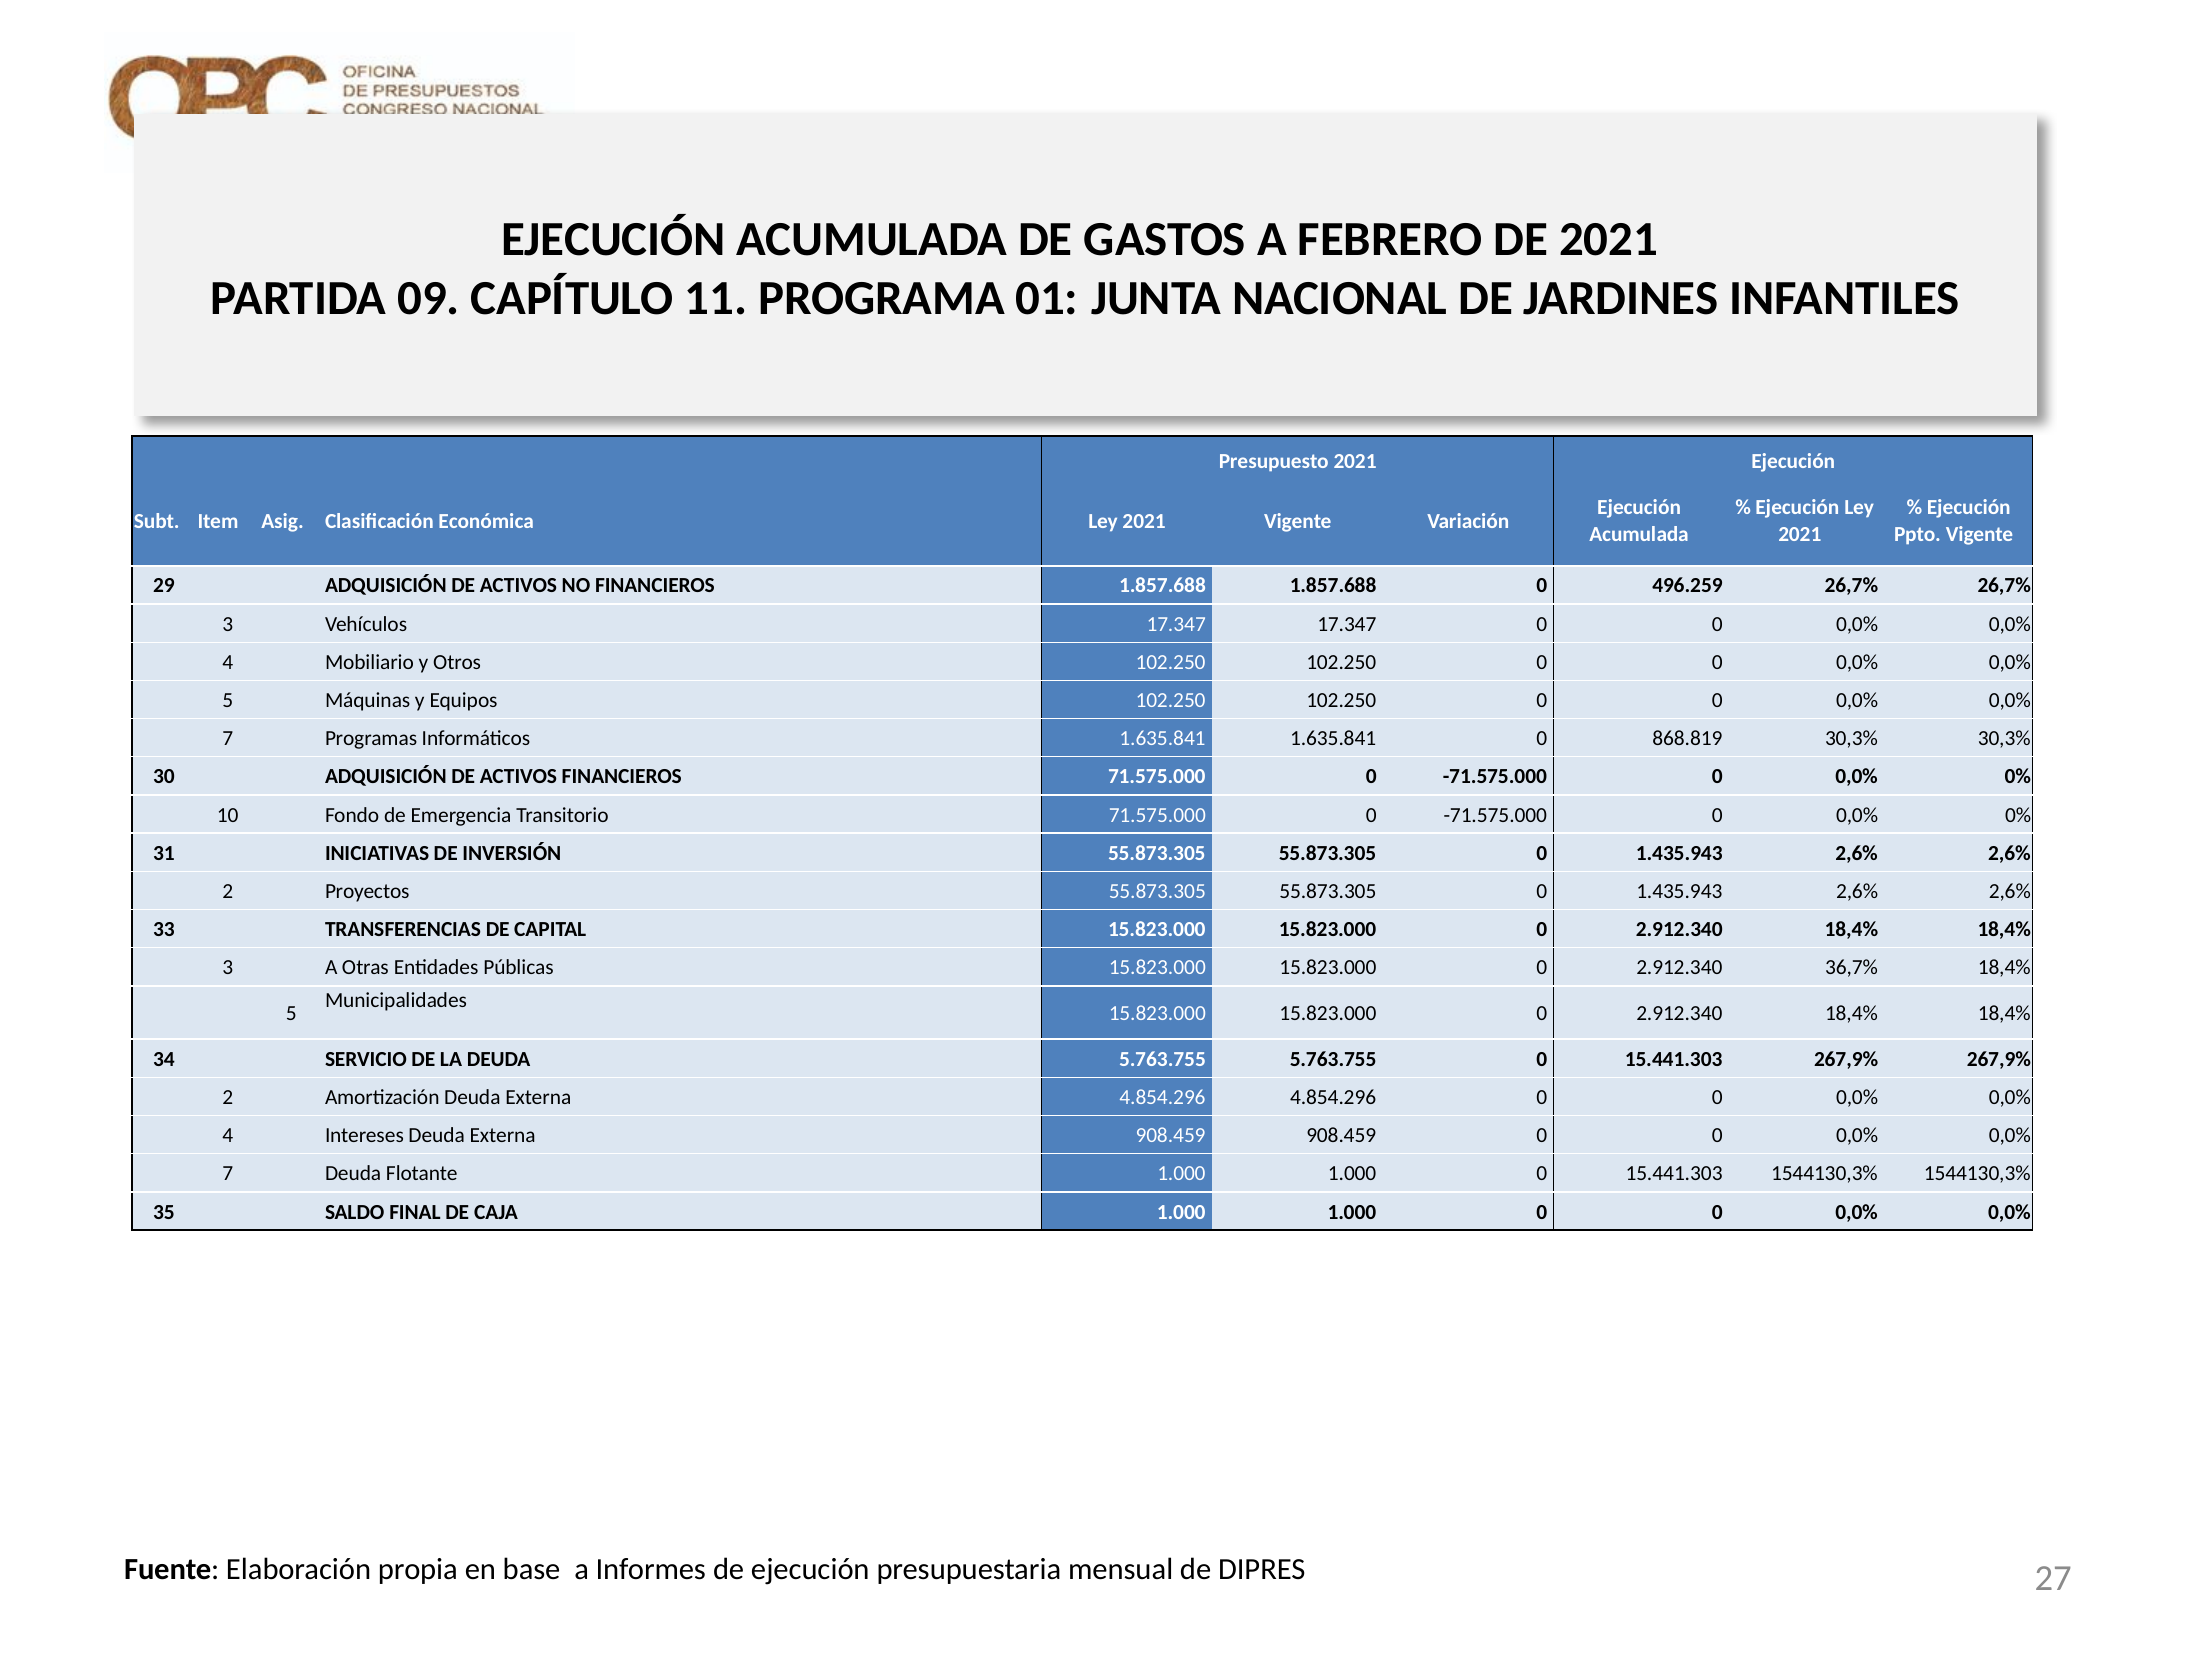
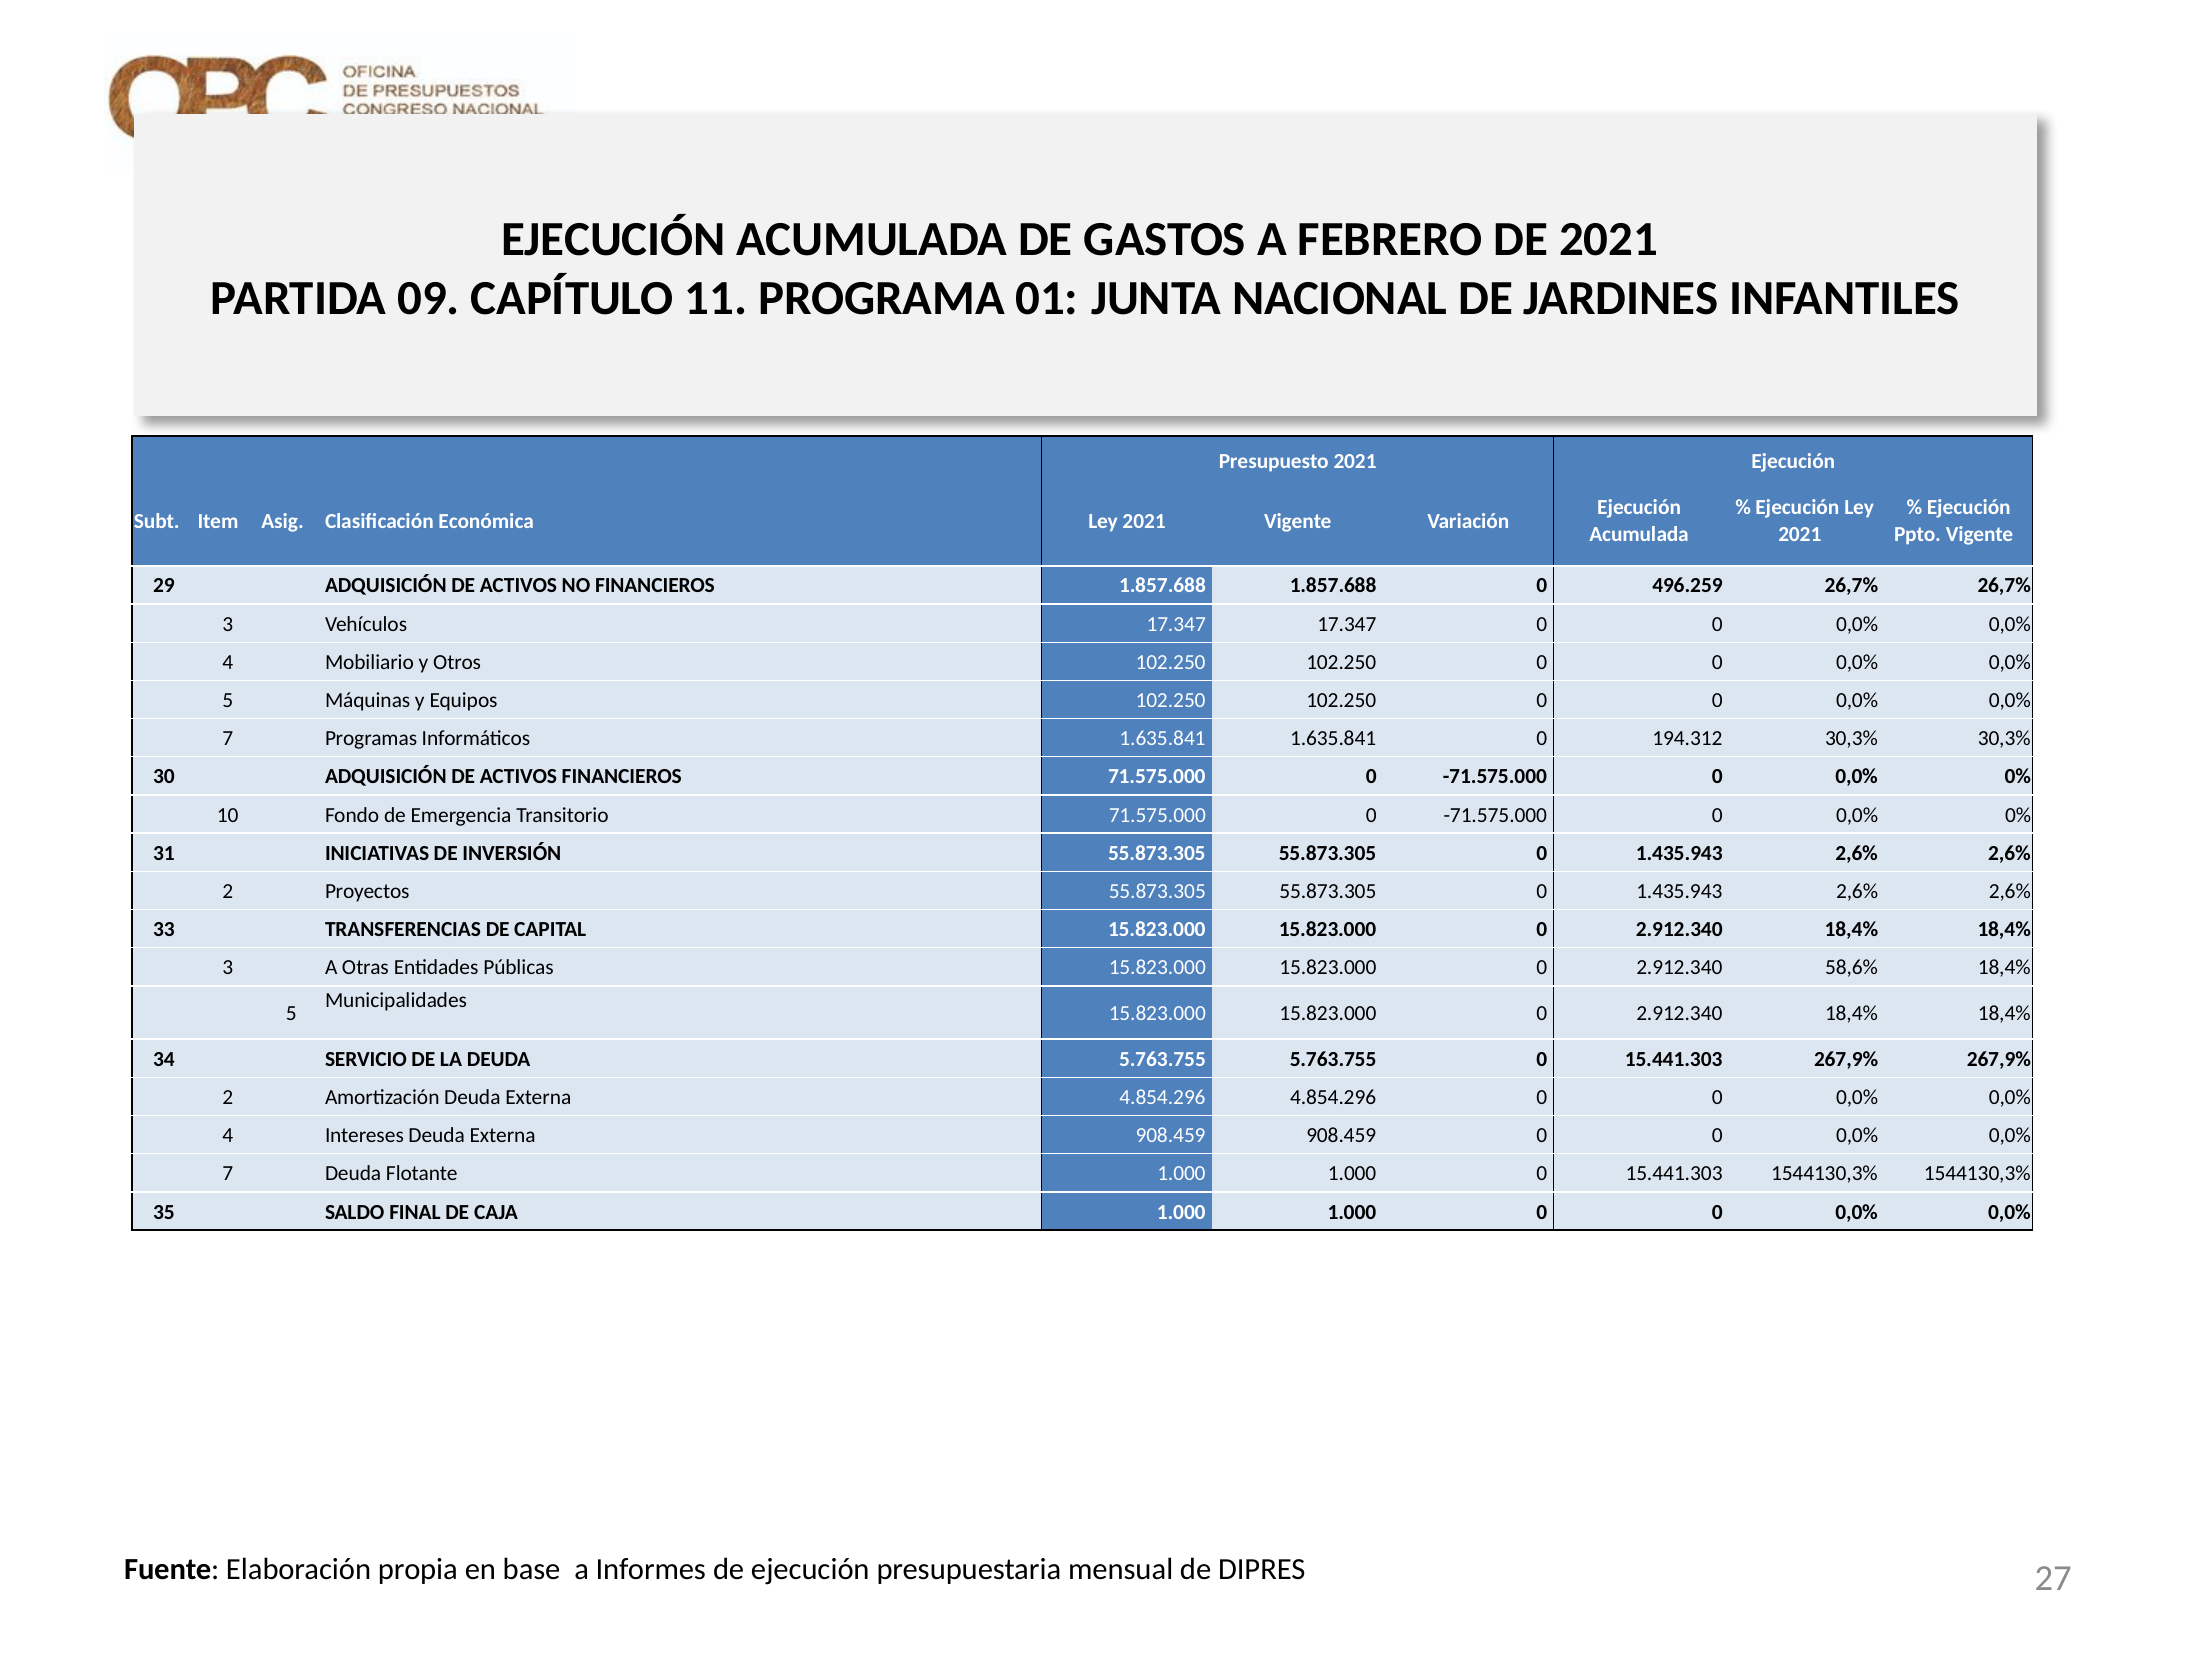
868.819: 868.819 -> 194.312
36,7%: 36,7% -> 58,6%
